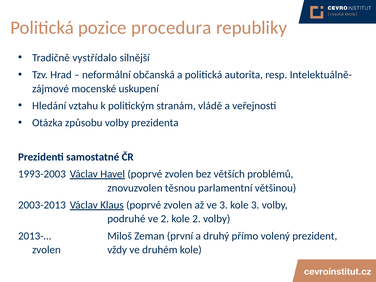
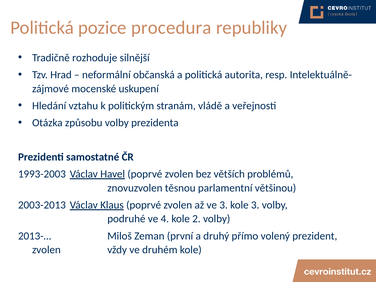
vystřídalo: vystřídalo -> rozhoduje
ve 2: 2 -> 4
